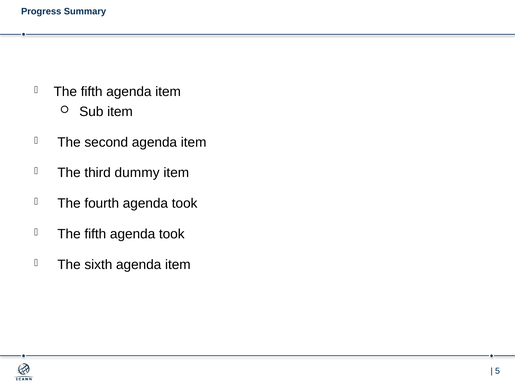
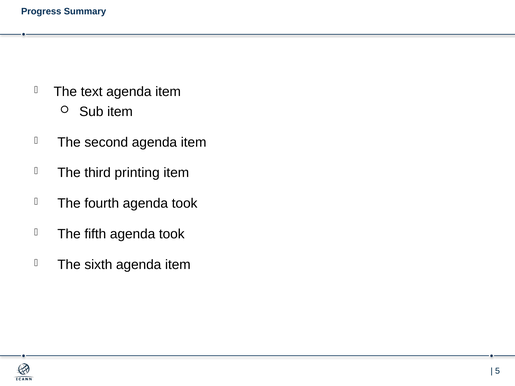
fifth at (92, 92): fifth -> text
dummy: dummy -> printing
